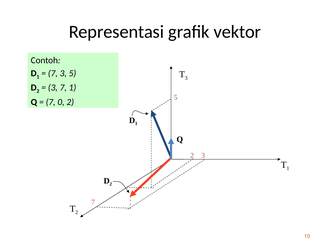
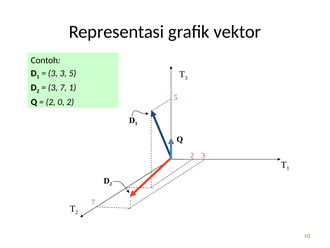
7 at (53, 73): 7 -> 3
7 at (51, 102): 7 -> 2
